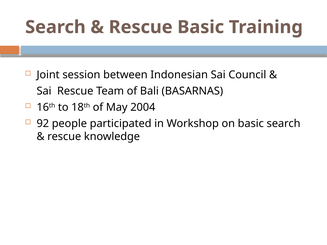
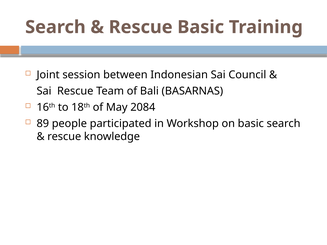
2004: 2004 -> 2084
92: 92 -> 89
